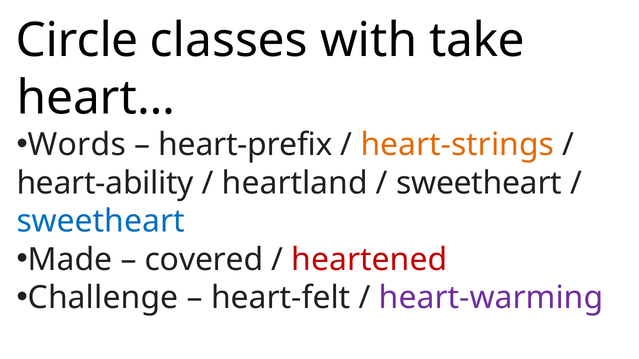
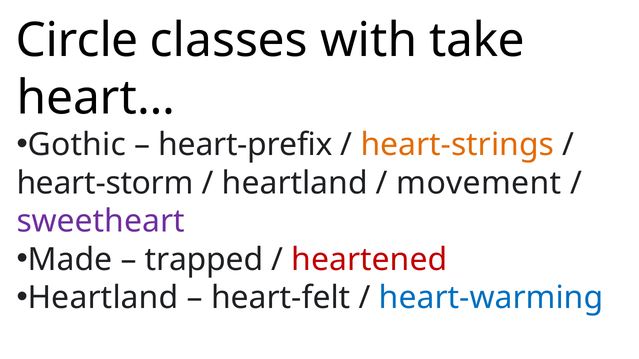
Words: Words -> Gothic
heart-ability: heart-ability -> heart-storm
sweetheart at (479, 183): sweetheart -> movement
sweetheart at (101, 222) colour: blue -> purple
covered: covered -> trapped
Challenge at (103, 298): Challenge -> Heartland
heart-warming colour: purple -> blue
